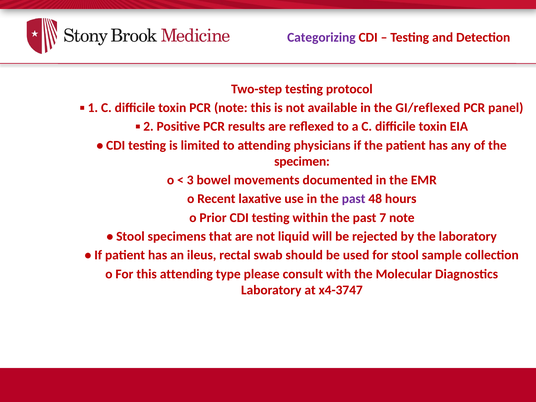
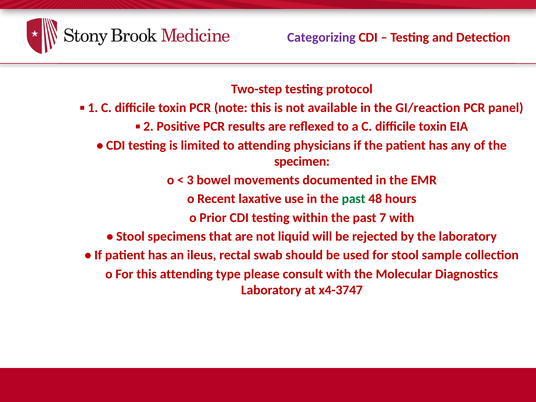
GI/reflexed: GI/reflexed -> GI/reaction
past at (354, 199) colour: purple -> green
7 note: note -> with
